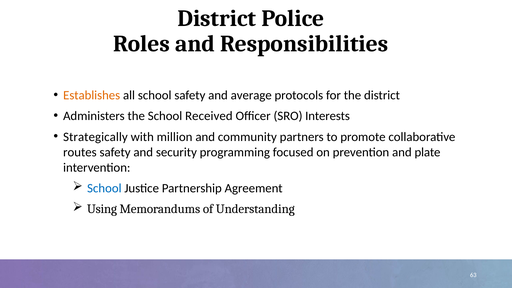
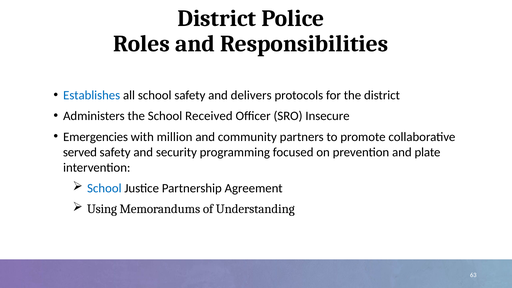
Establishes colour: orange -> blue
average: average -> delivers
Interests: Interests -> Insecure
Strategically: Strategically -> Emergencies
routes: routes -> served
